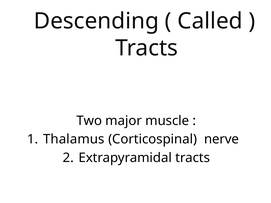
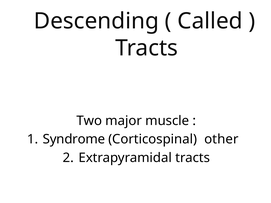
Thalamus: Thalamus -> Syndrome
nerve: nerve -> other
